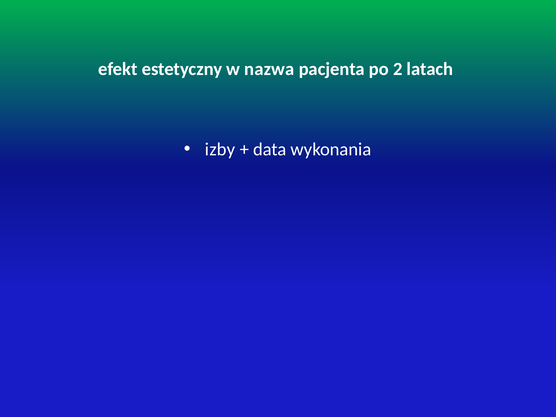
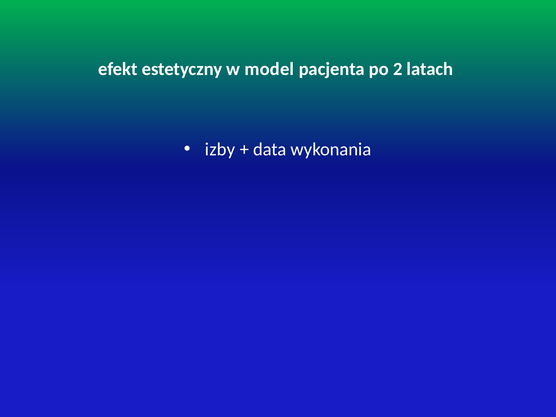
nazwa: nazwa -> model
